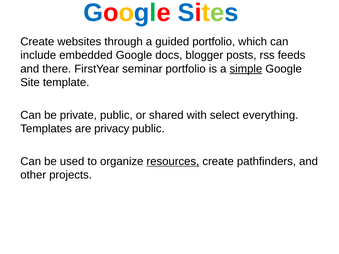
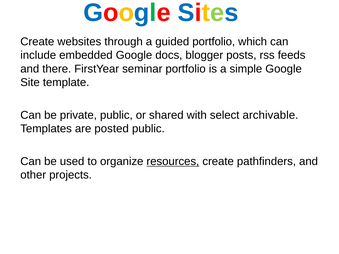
simple underline: present -> none
everything: everything -> archivable
privacy: privacy -> posted
